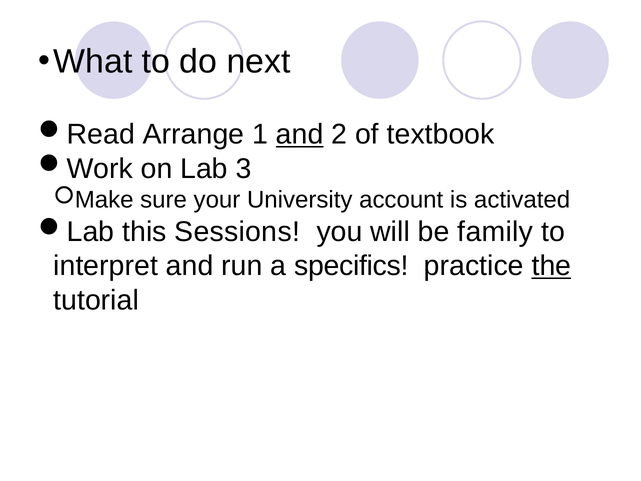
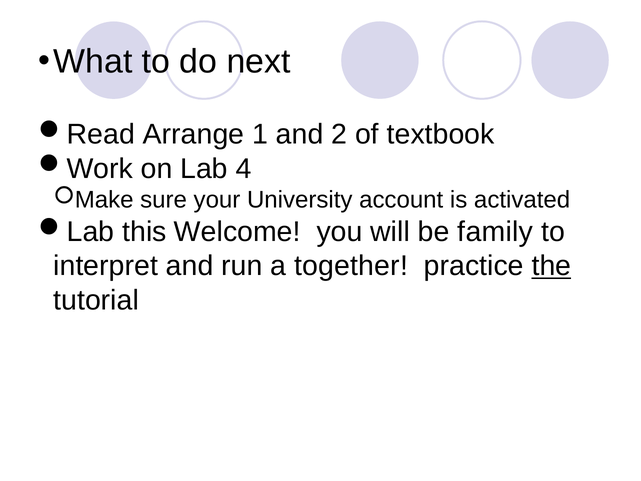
and at (300, 134) underline: present -> none
3: 3 -> 4
Sessions: Sessions -> Welcome
specifics: specifics -> together
